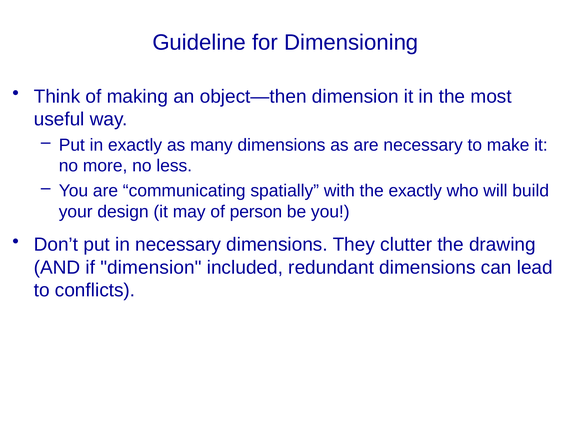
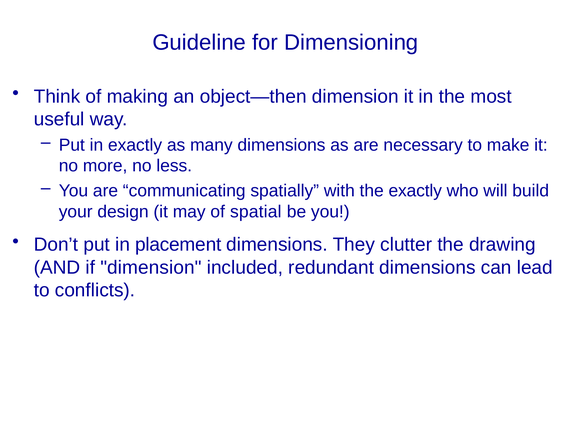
person: person -> spatial
in necessary: necessary -> placement
